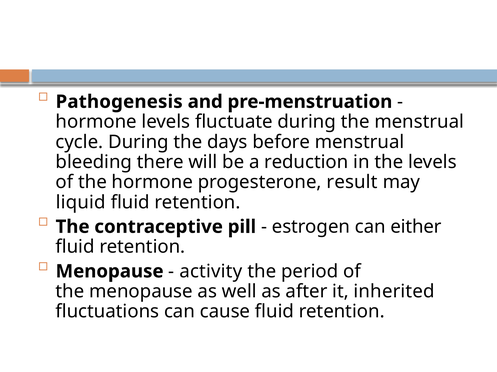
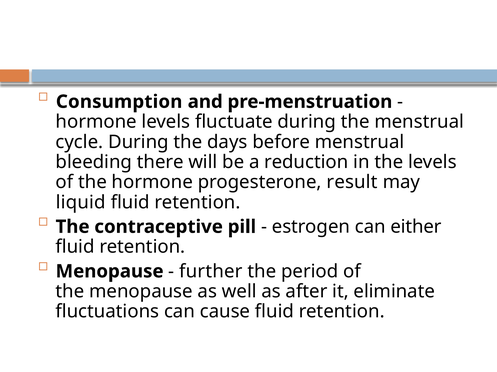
Pathogenesis: Pathogenesis -> Consumption
activity: activity -> further
inherited: inherited -> eliminate
